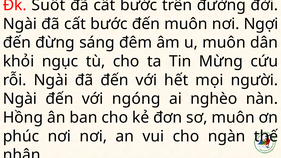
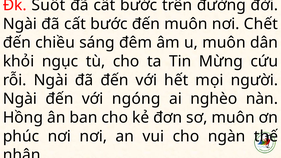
Ngợi: Ngợi -> Chết
đừng: đừng -> chiều
